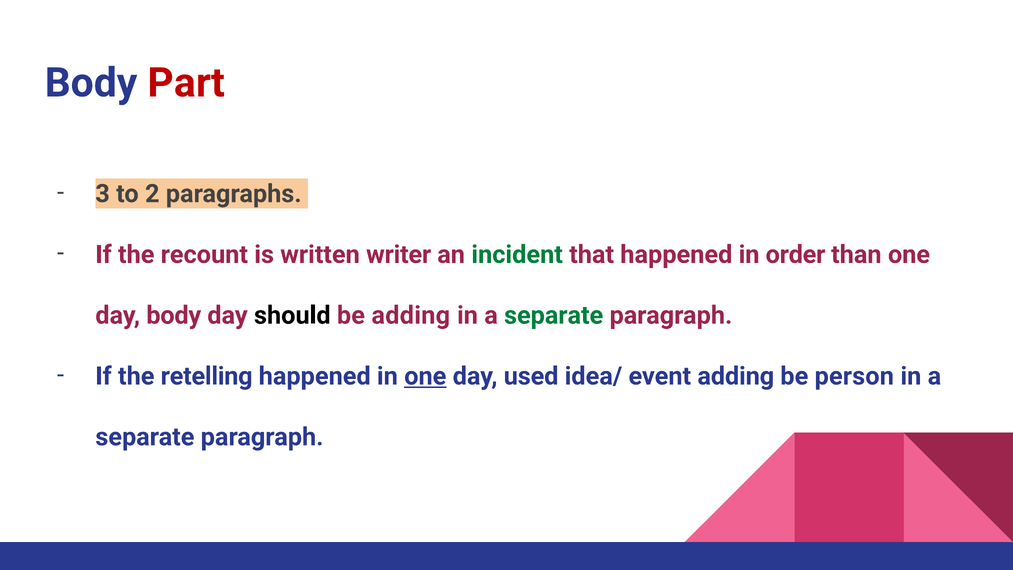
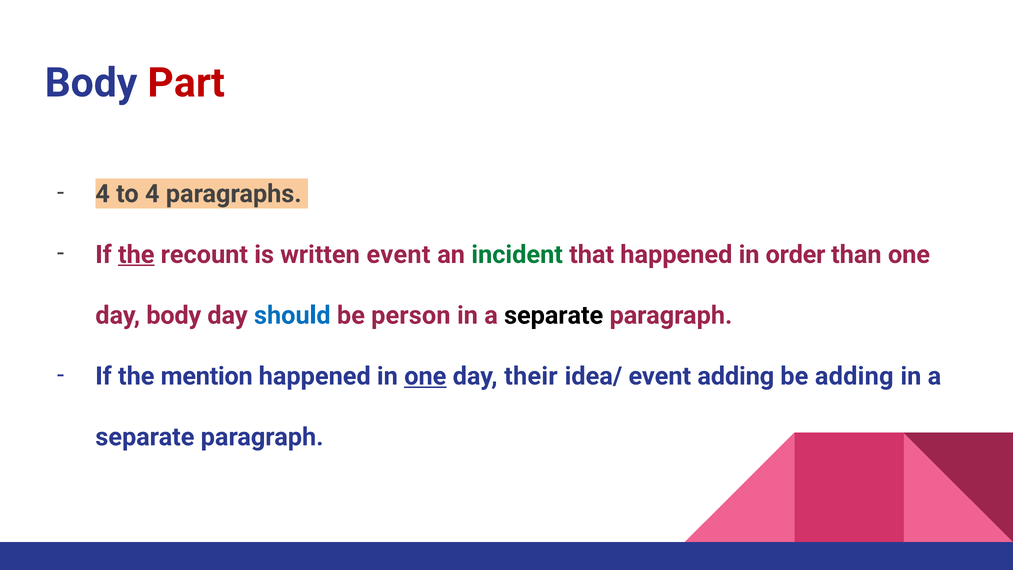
3 at (103, 194): 3 -> 4
to 2: 2 -> 4
the at (136, 255) underline: none -> present
written writer: writer -> event
should colour: black -> blue
be adding: adding -> person
separate at (554, 315) colour: green -> black
retelling: retelling -> mention
used: used -> their
be person: person -> adding
